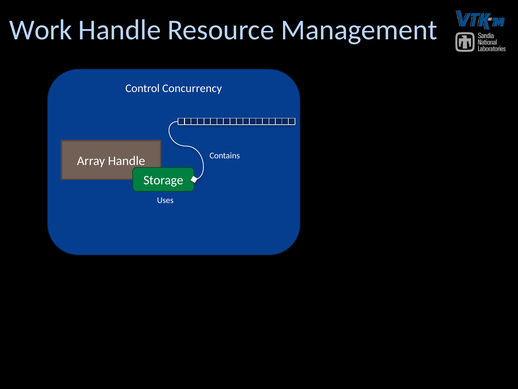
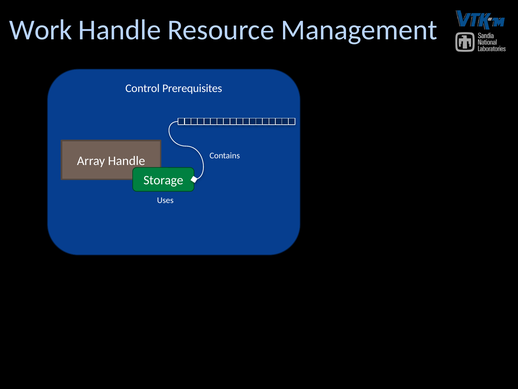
Concurrency: Concurrency -> Prerequisites
